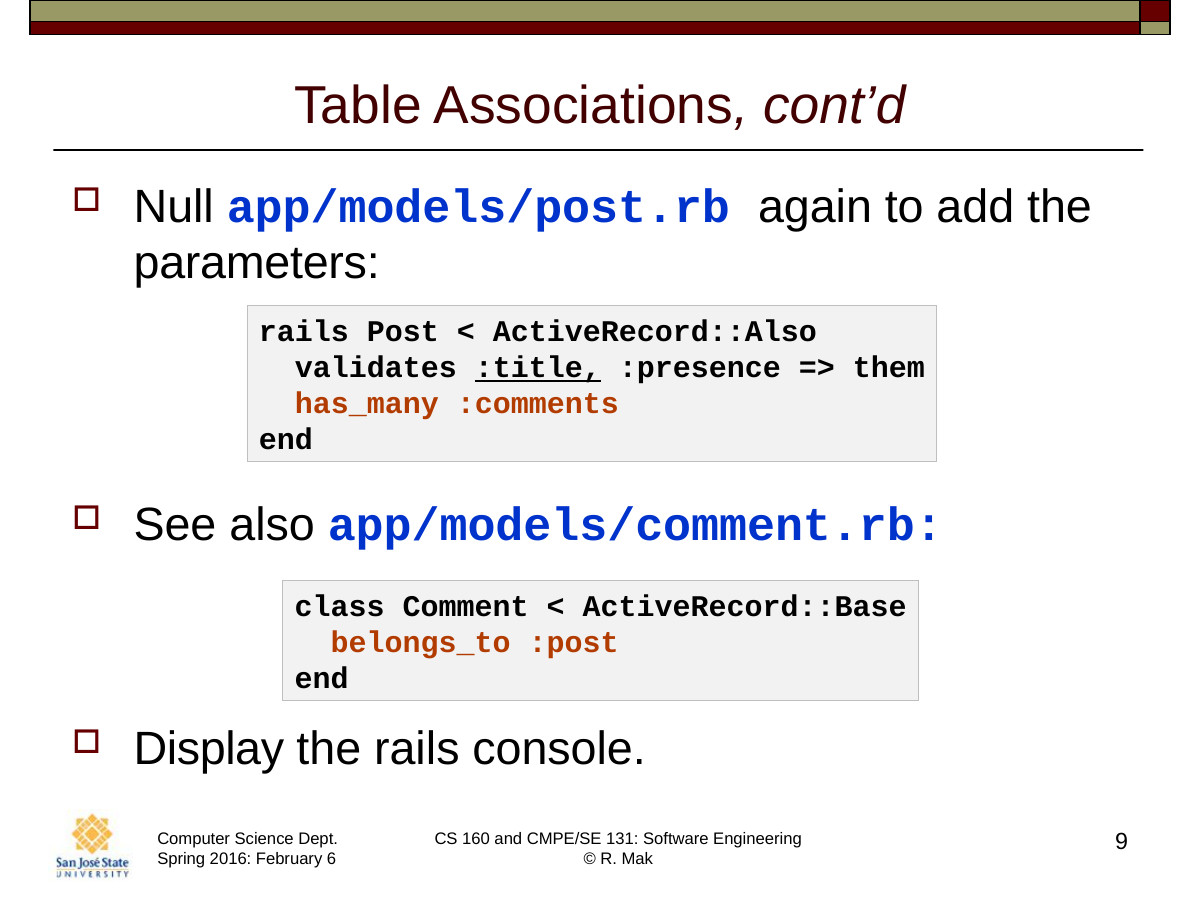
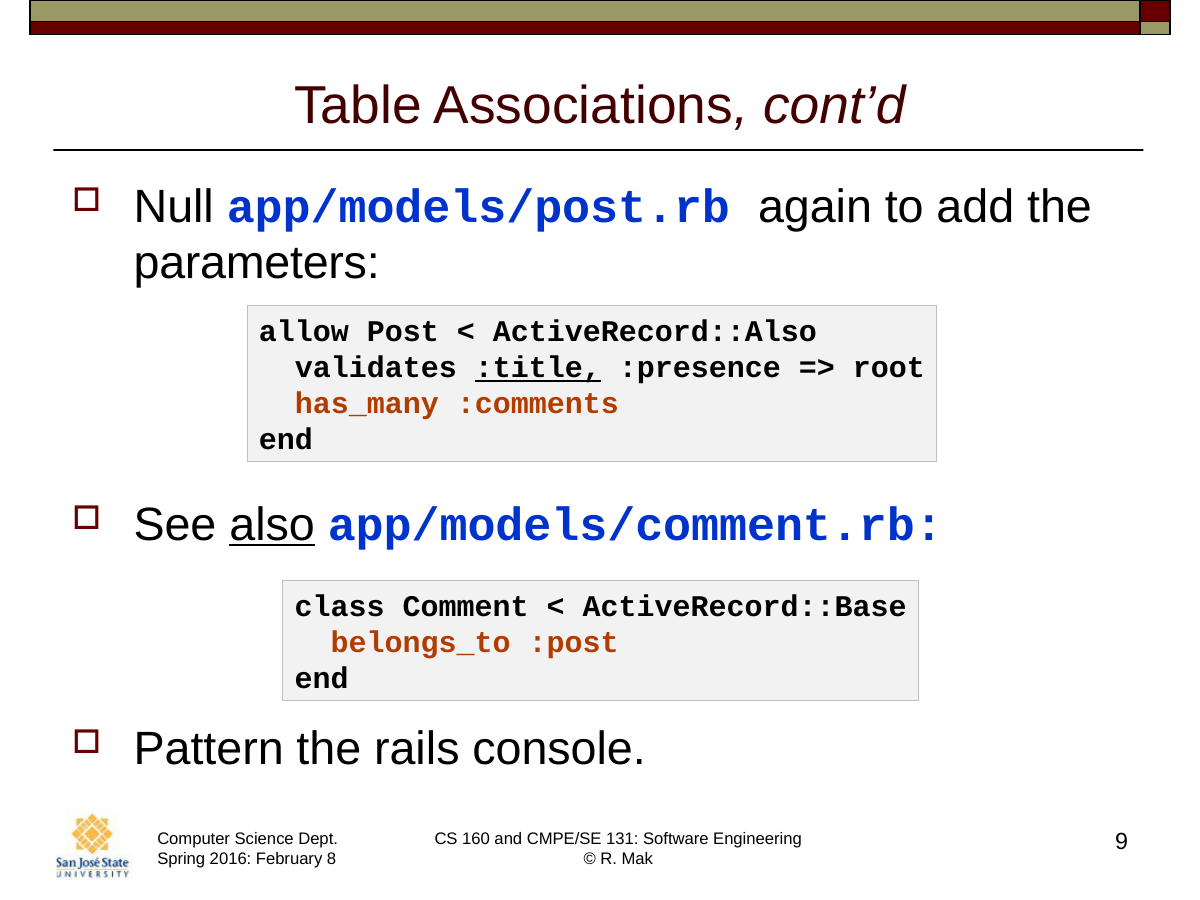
rails at (304, 332): rails -> allow
them: them -> root
also underline: none -> present
Display: Display -> Pattern
6: 6 -> 8
